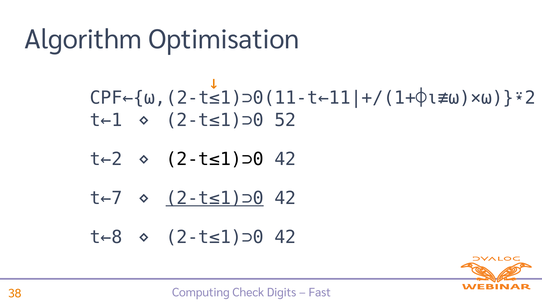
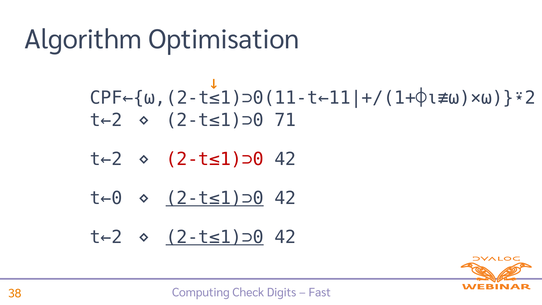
t←1 at (106, 120): t←1 -> t←2
52: 52 -> 71
2-t≤1)⊃0 at (215, 159) colour: black -> red
t←7: t←7 -> t←0
t←8 at (106, 237): t←8 -> t←2
2-t≤1)⊃0 at (215, 237) underline: none -> present
